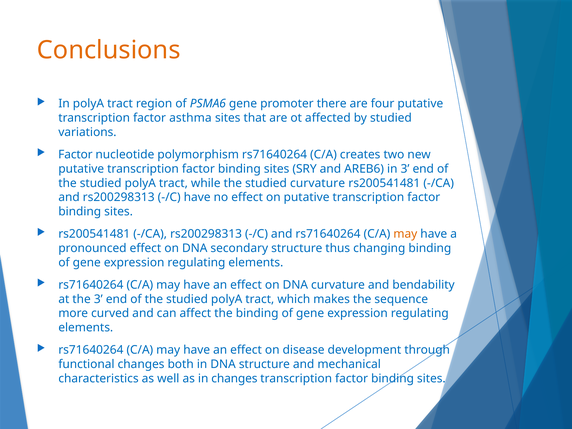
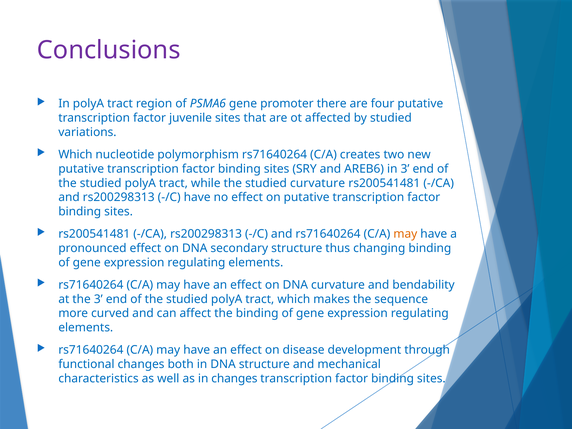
Conclusions colour: orange -> purple
asthma: asthma -> juvenile
Factor at (75, 154): Factor -> Which
